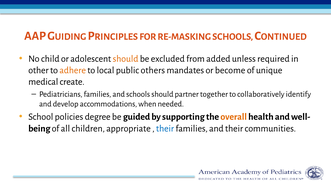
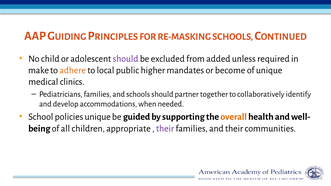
should at (126, 59) colour: orange -> purple
other: other -> make
others: others -> higher
create: create -> clinics
policies degree: degree -> unique
their at (165, 128) colour: blue -> purple
